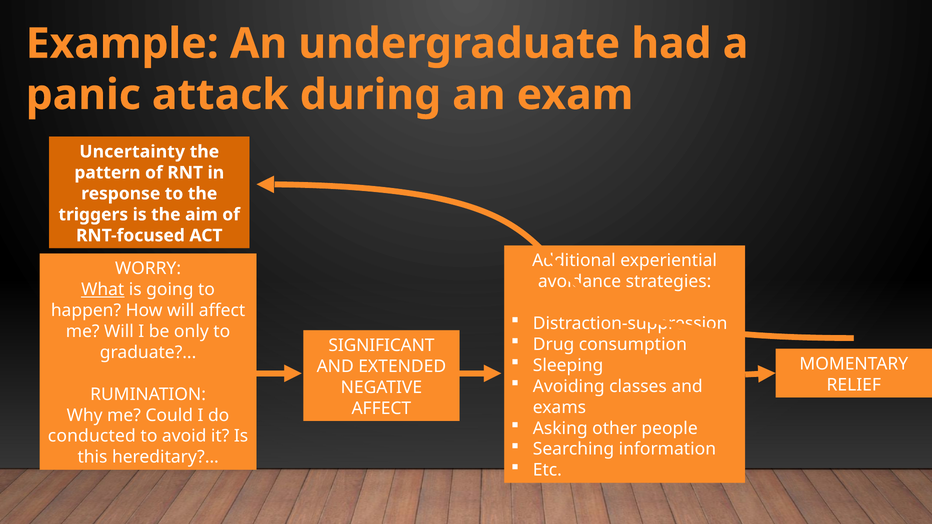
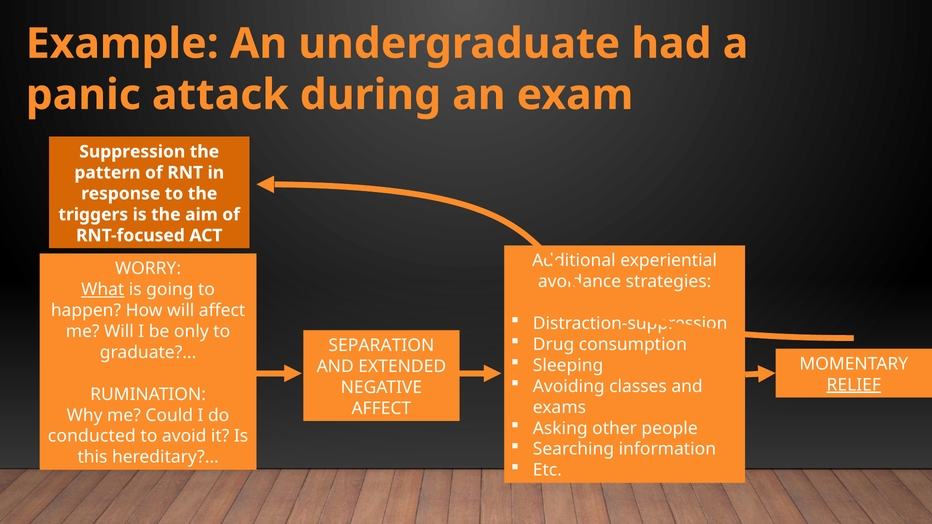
Uncertainty: Uncertainty -> Suppression
SIGNIFICANT: SIGNIFICANT -> SEPARATION
RELIEF underline: none -> present
